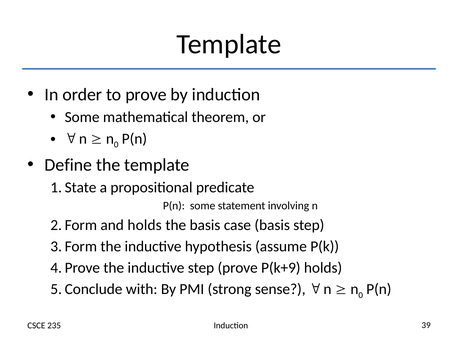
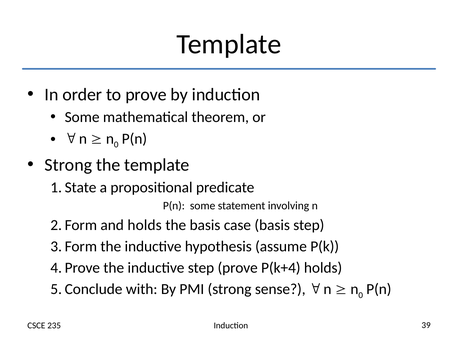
Define at (68, 165): Define -> Strong
P(k+9: P(k+9 -> P(k+4
